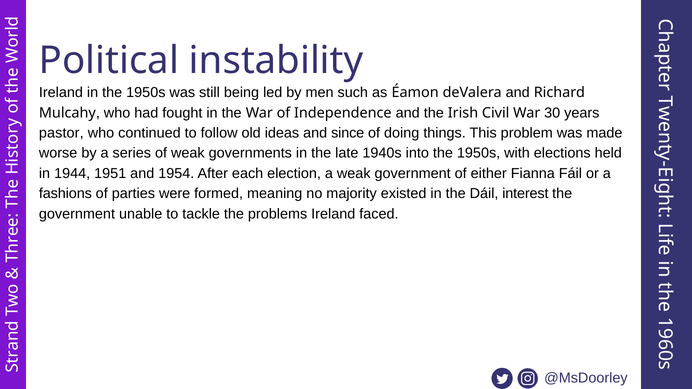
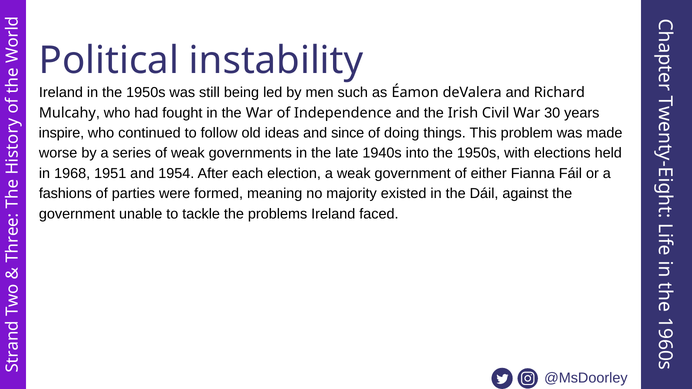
pastor: pastor -> inspire
1944: 1944 -> 1968
interest: interest -> against
